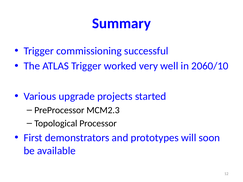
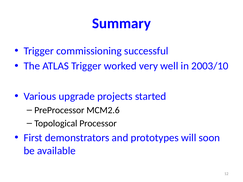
2060/10: 2060/10 -> 2003/10
MCM2.3: MCM2.3 -> MCM2.6
